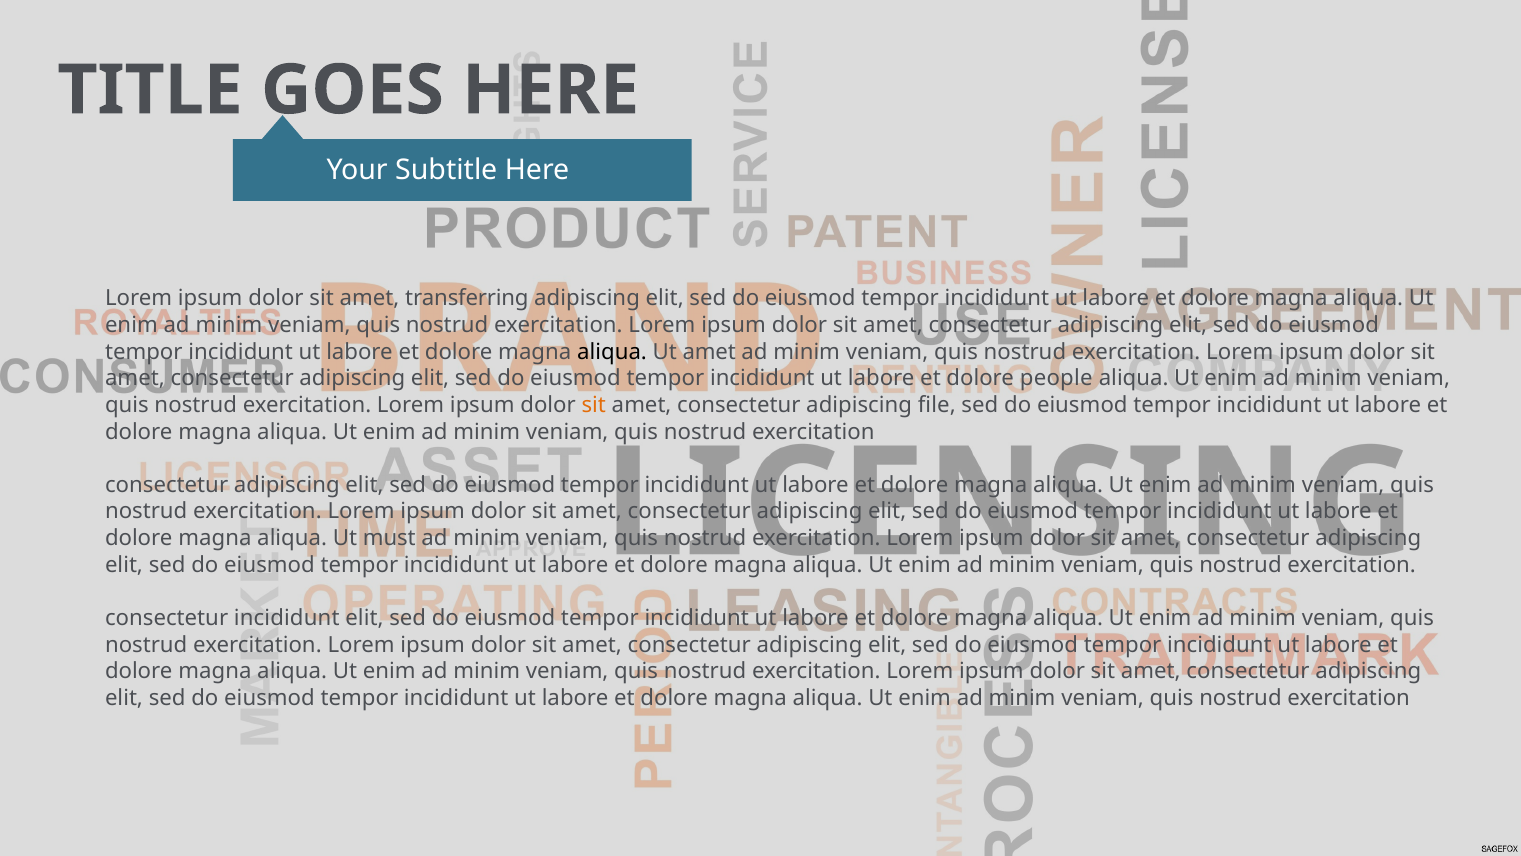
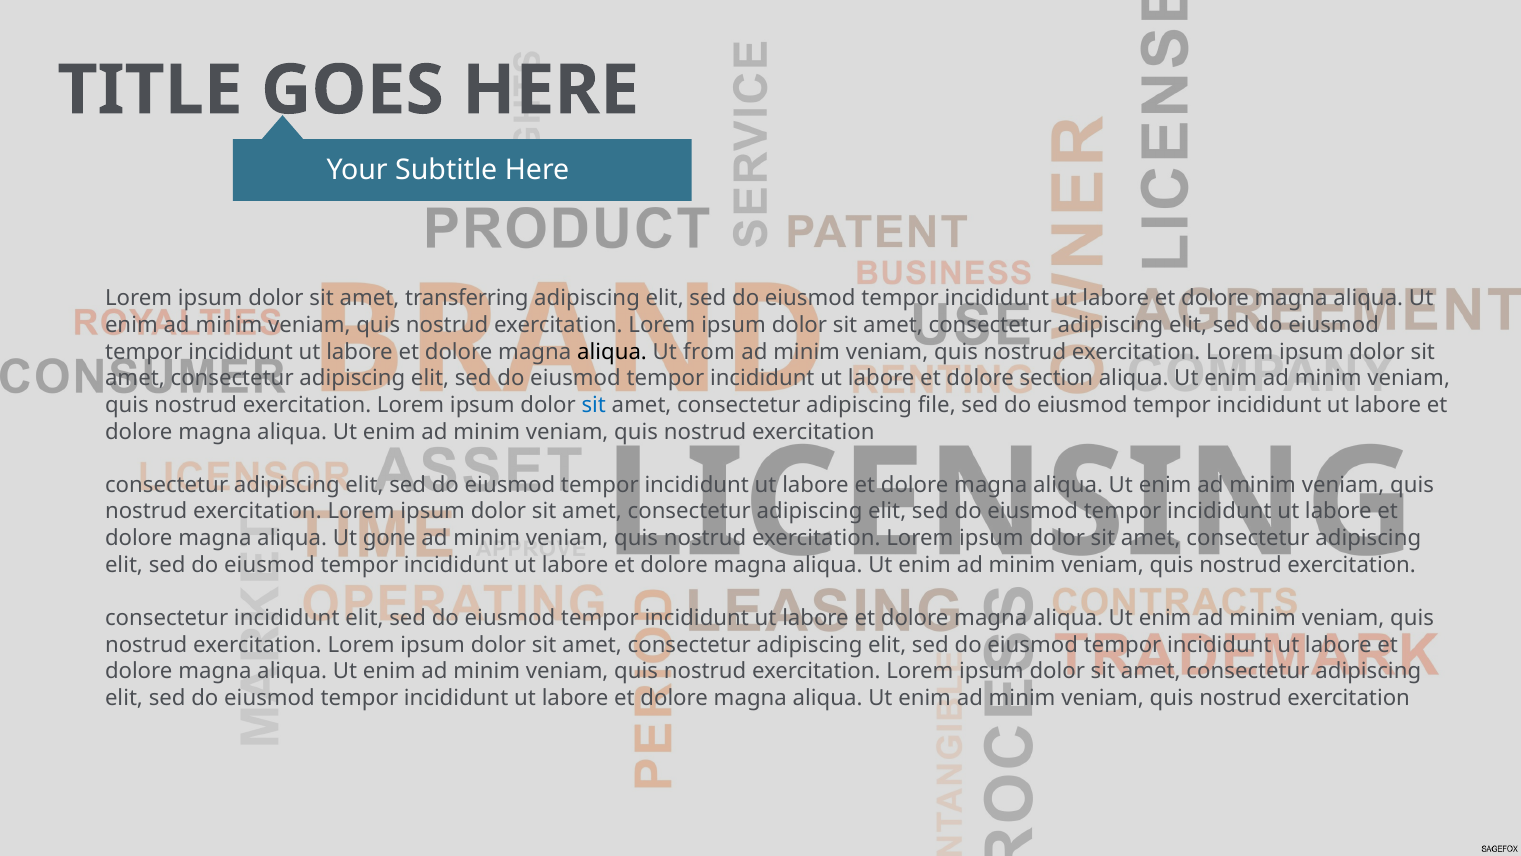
Ut amet: amet -> from
people: people -> section
sit at (594, 405) colour: orange -> blue
must: must -> gone
